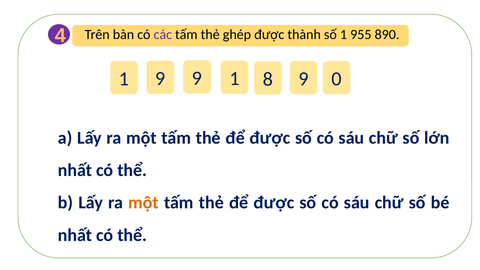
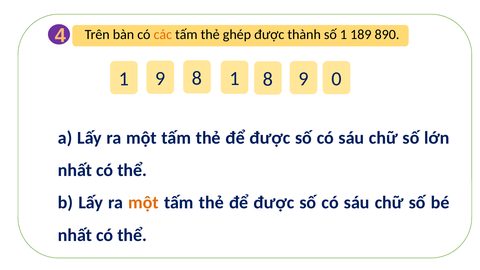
các colour: purple -> orange
955: 955 -> 189
9 9: 9 -> 8
